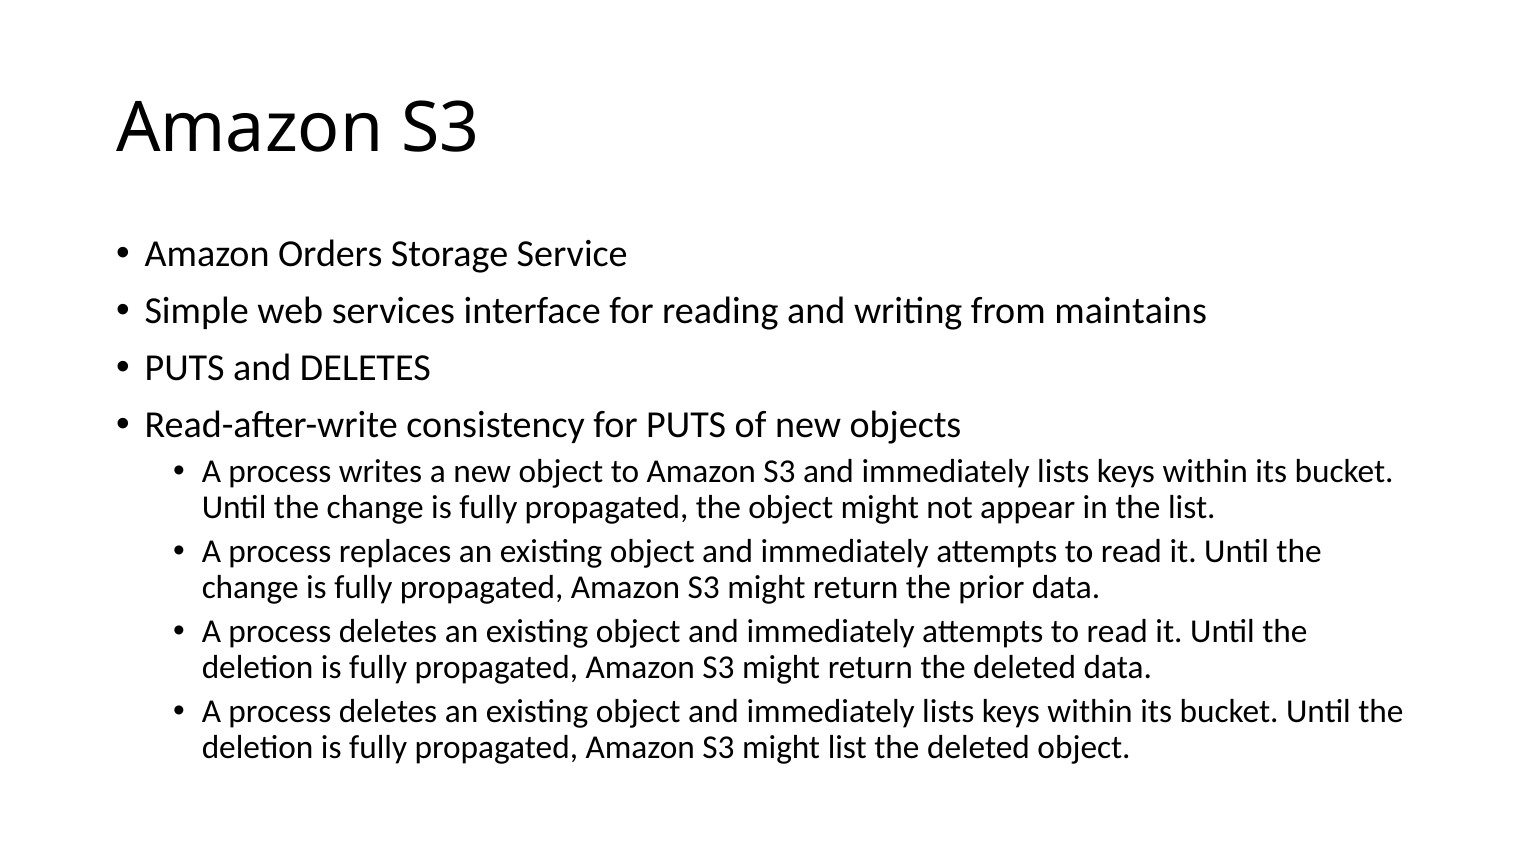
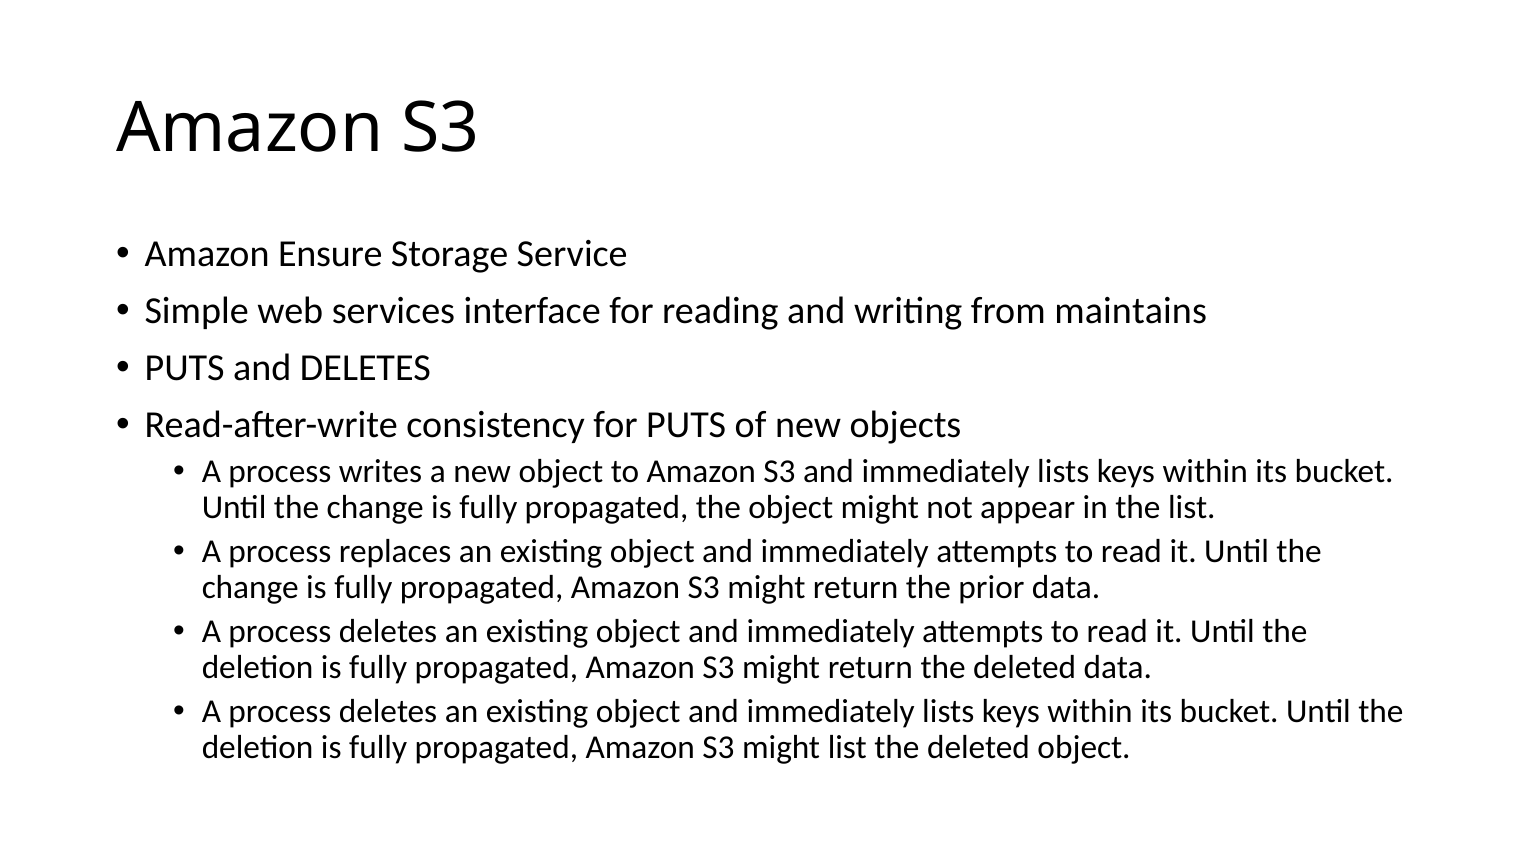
Orders: Orders -> Ensure
